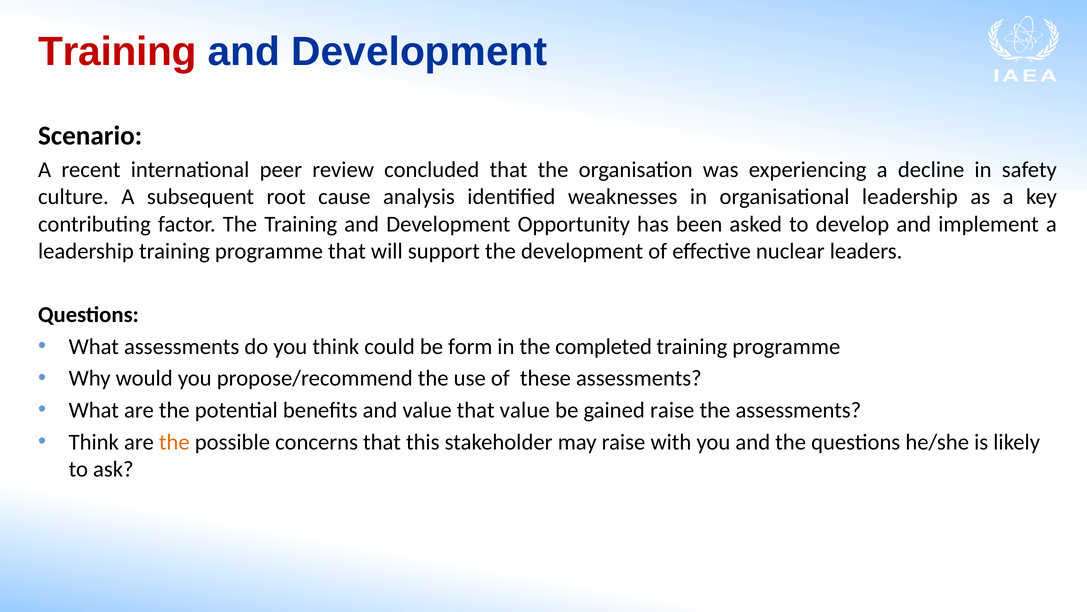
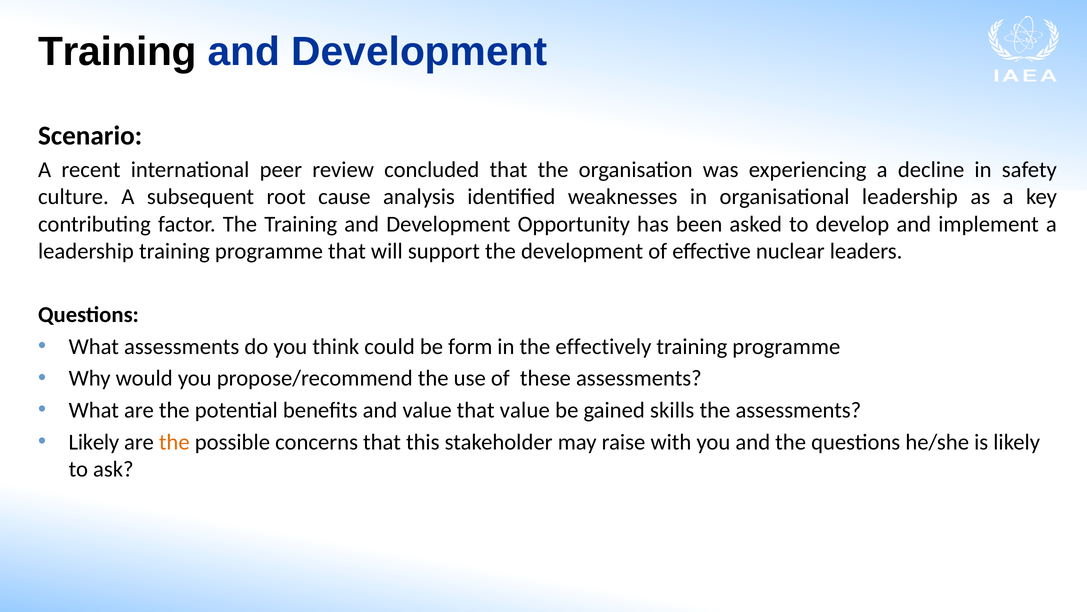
Training at (117, 52) colour: red -> black
completed: completed -> effectively
gained raise: raise -> skills
Think at (94, 442): Think -> Likely
